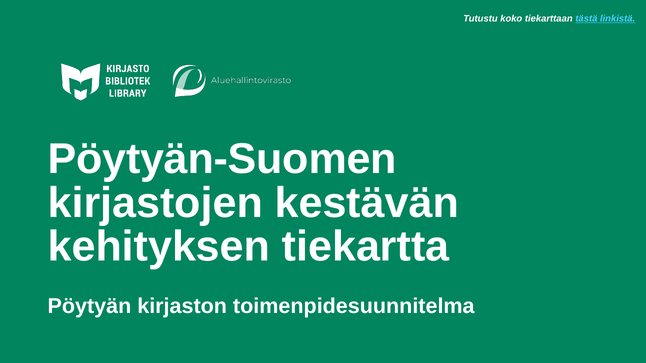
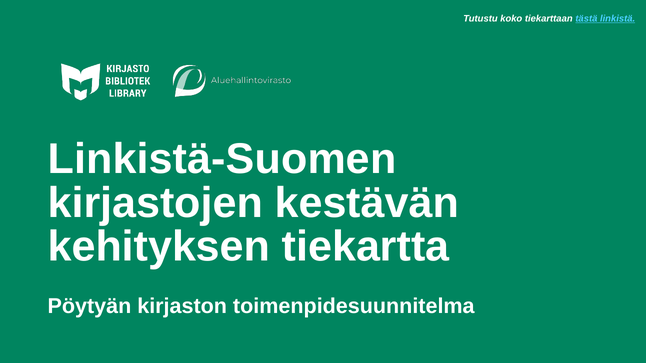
Pöytyän-Suomen: Pöytyän-Suomen -> Linkistä-Suomen
